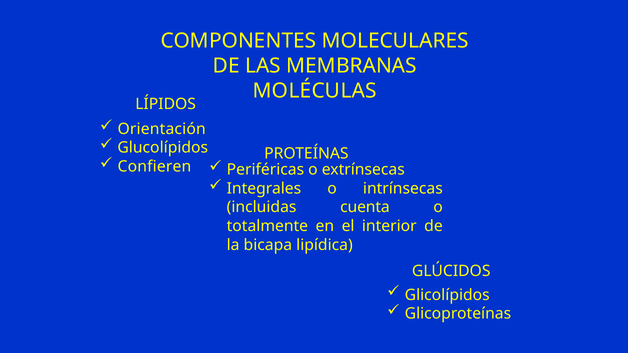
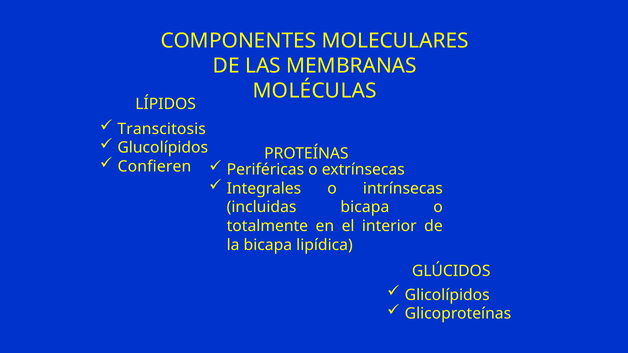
Orientación: Orientación -> Transcitosis
incluidas cuenta: cuenta -> bicapa
